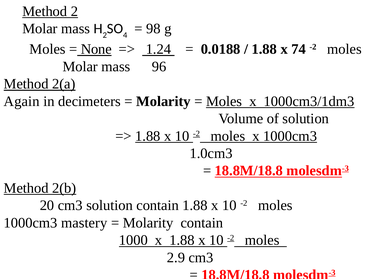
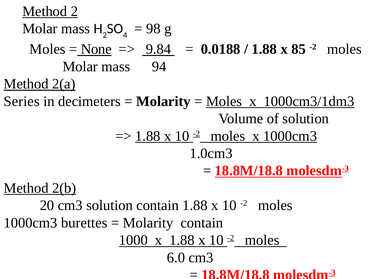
1.24: 1.24 -> 9.84
74: 74 -> 85
96: 96 -> 94
Again: Again -> Series
mastery: mastery -> burettes
2.9: 2.9 -> 6.0
